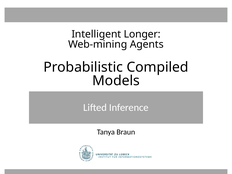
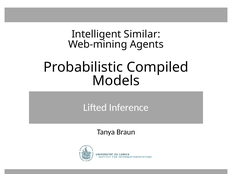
Longer: Longer -> Similar
